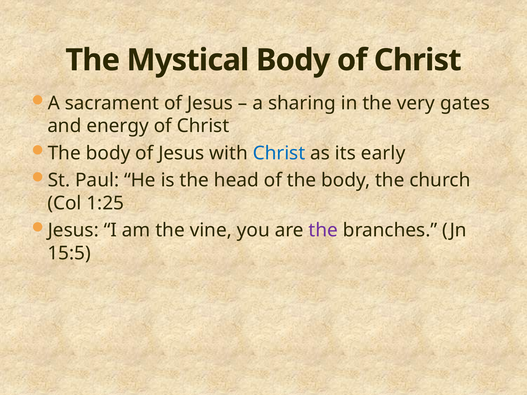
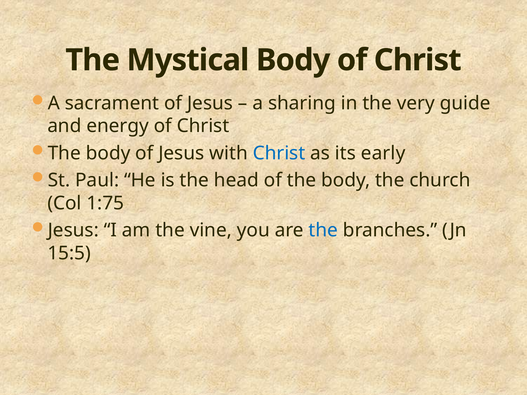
gates: gates -> guide
1:25: 1:25 -> 1:75
the at (323, 231) colour: purple -> blue
